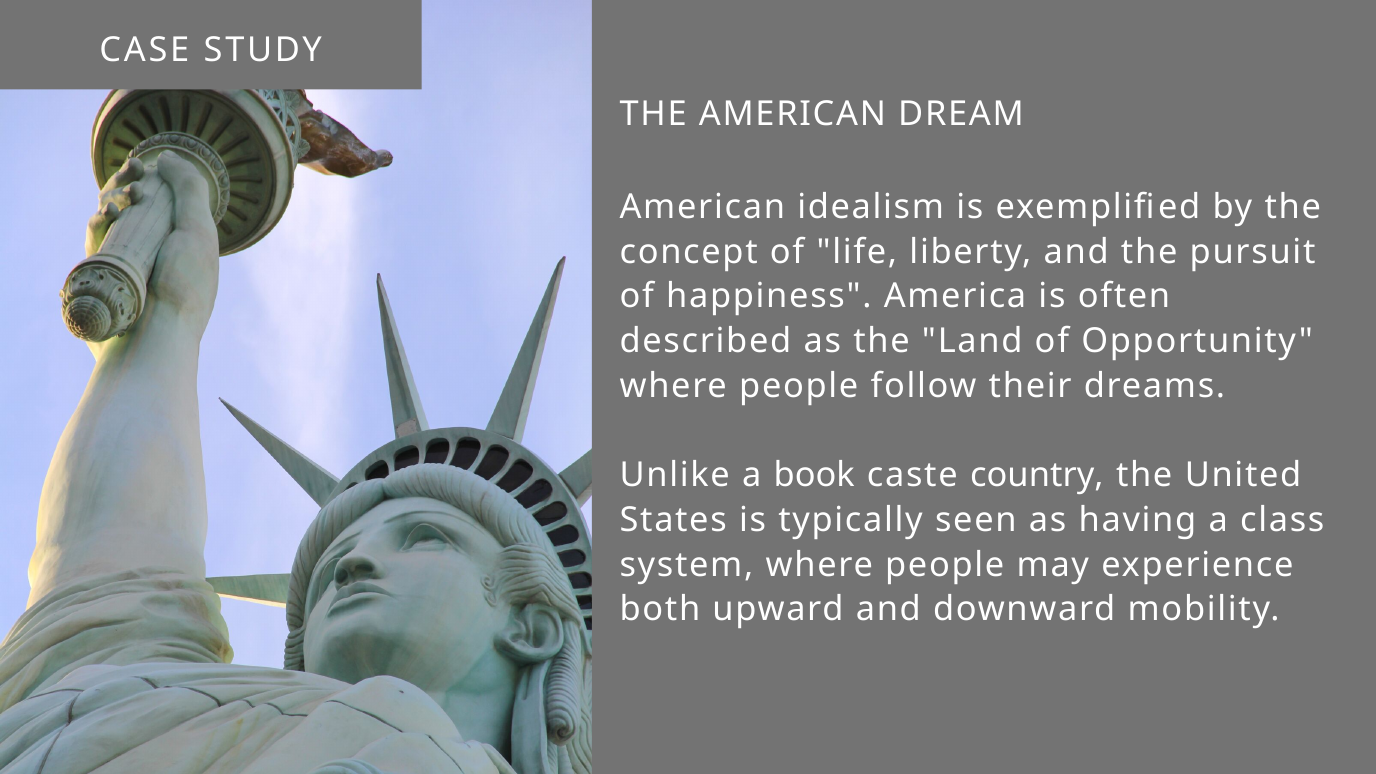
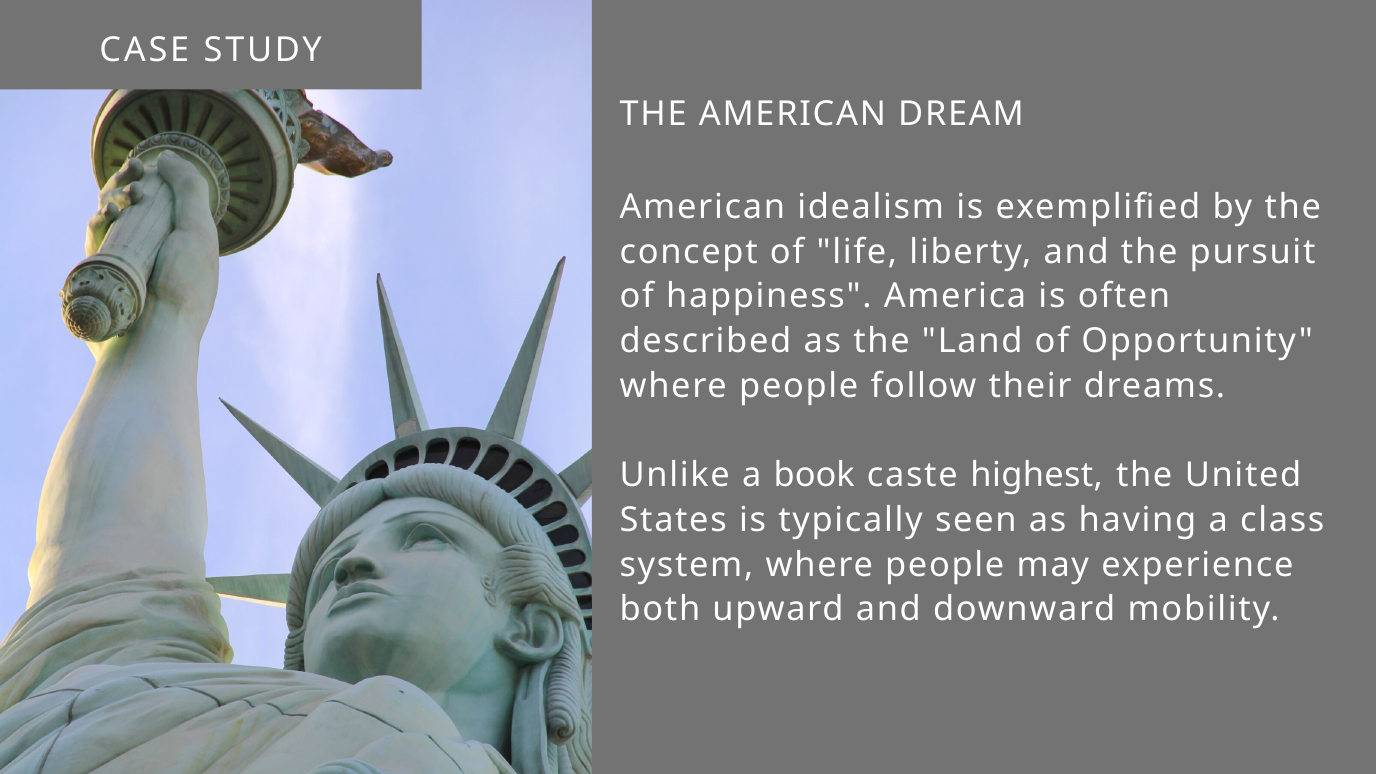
country: country -> highest
